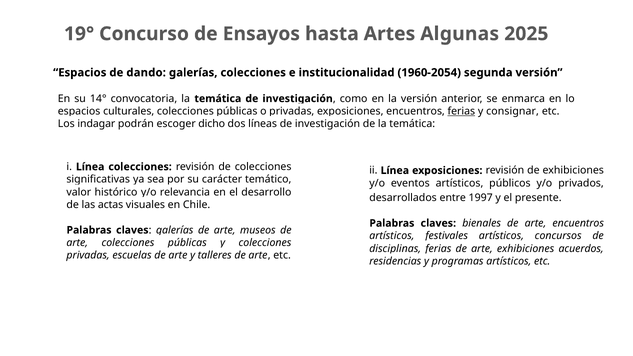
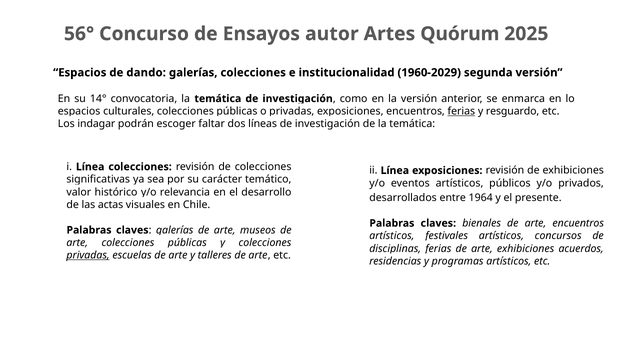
19°: 19° -> 56°
hasta: hasta -> autor
Algunas: Algunas -> Quórum
1960-2054: 1960-2054 -> 1960-2029
consignar: consignar -> resguardo
dicho: dicho -> faltar
1997: 1997 -> 1964
privadas at (88, 255) underline: none -> present
